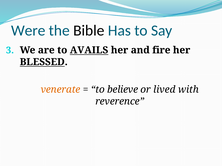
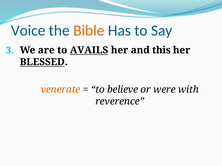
Were: Were -> Voice
Bible colour: black -> orange
fire: fire -> this
lived: lived -> were
